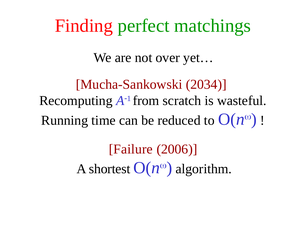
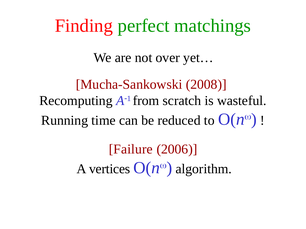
2034: 2034 -> 2008
shortest: shortest -> vertices
